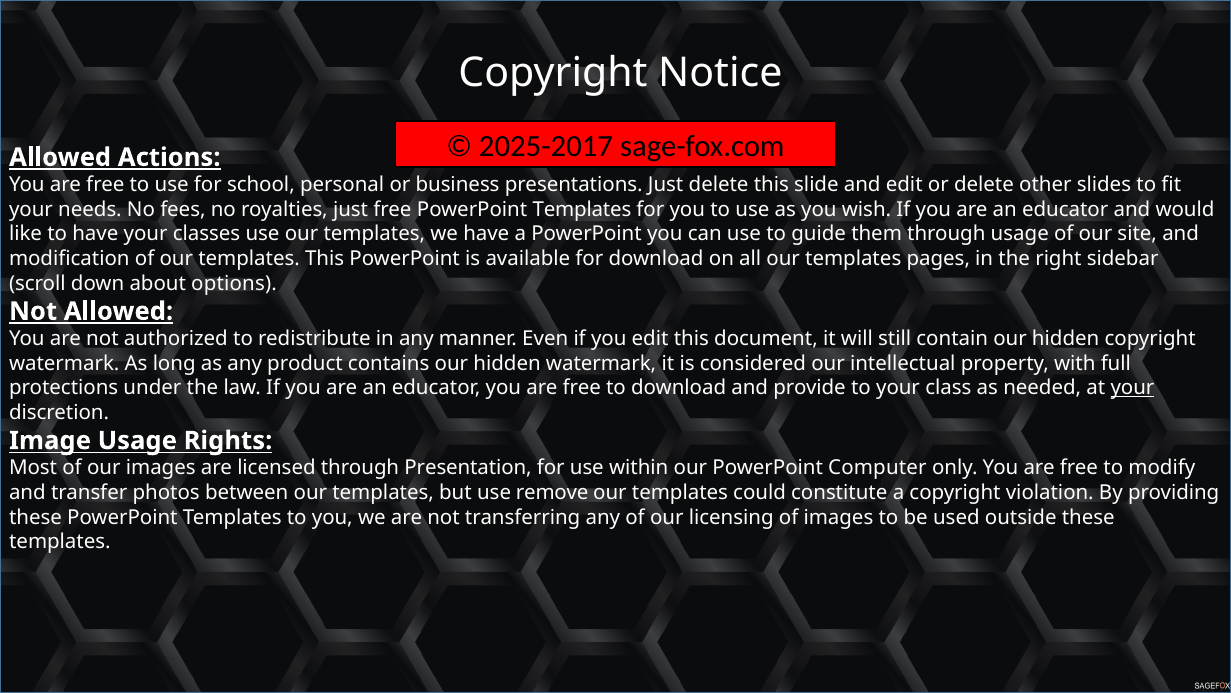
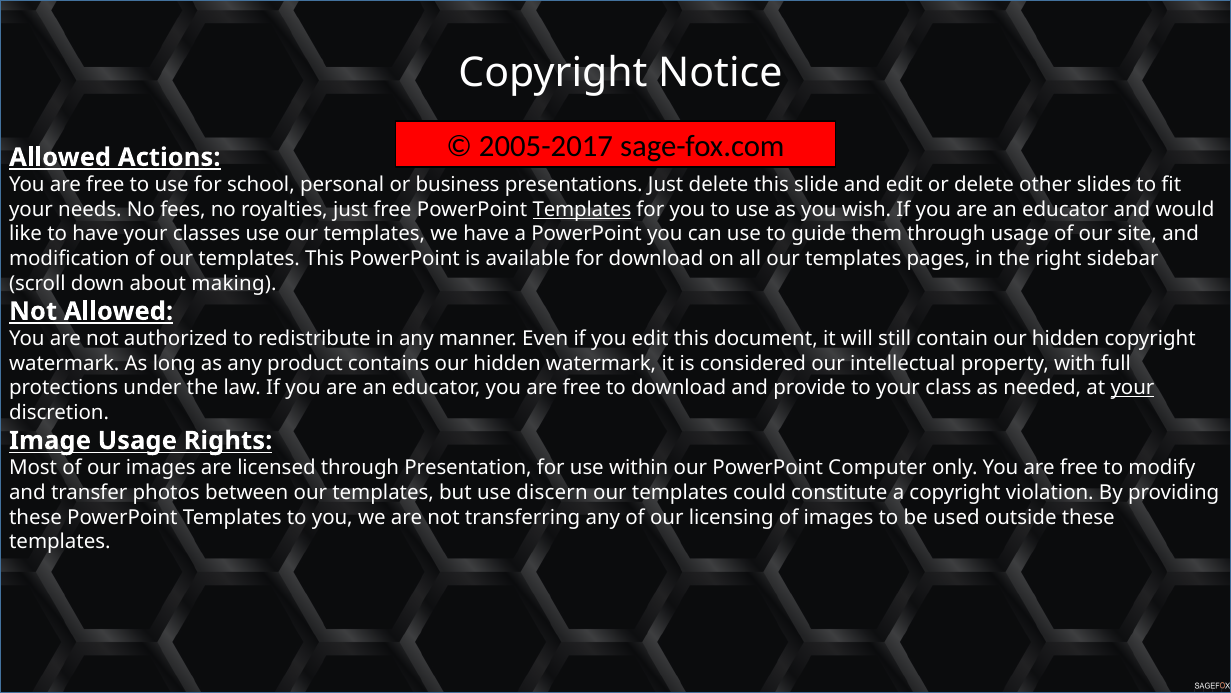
2025-2017: 2025-2017 -> 2005-2017
Templates at (582, 209) underline: none -> present
options: options -> making
remove: remove -> discern
